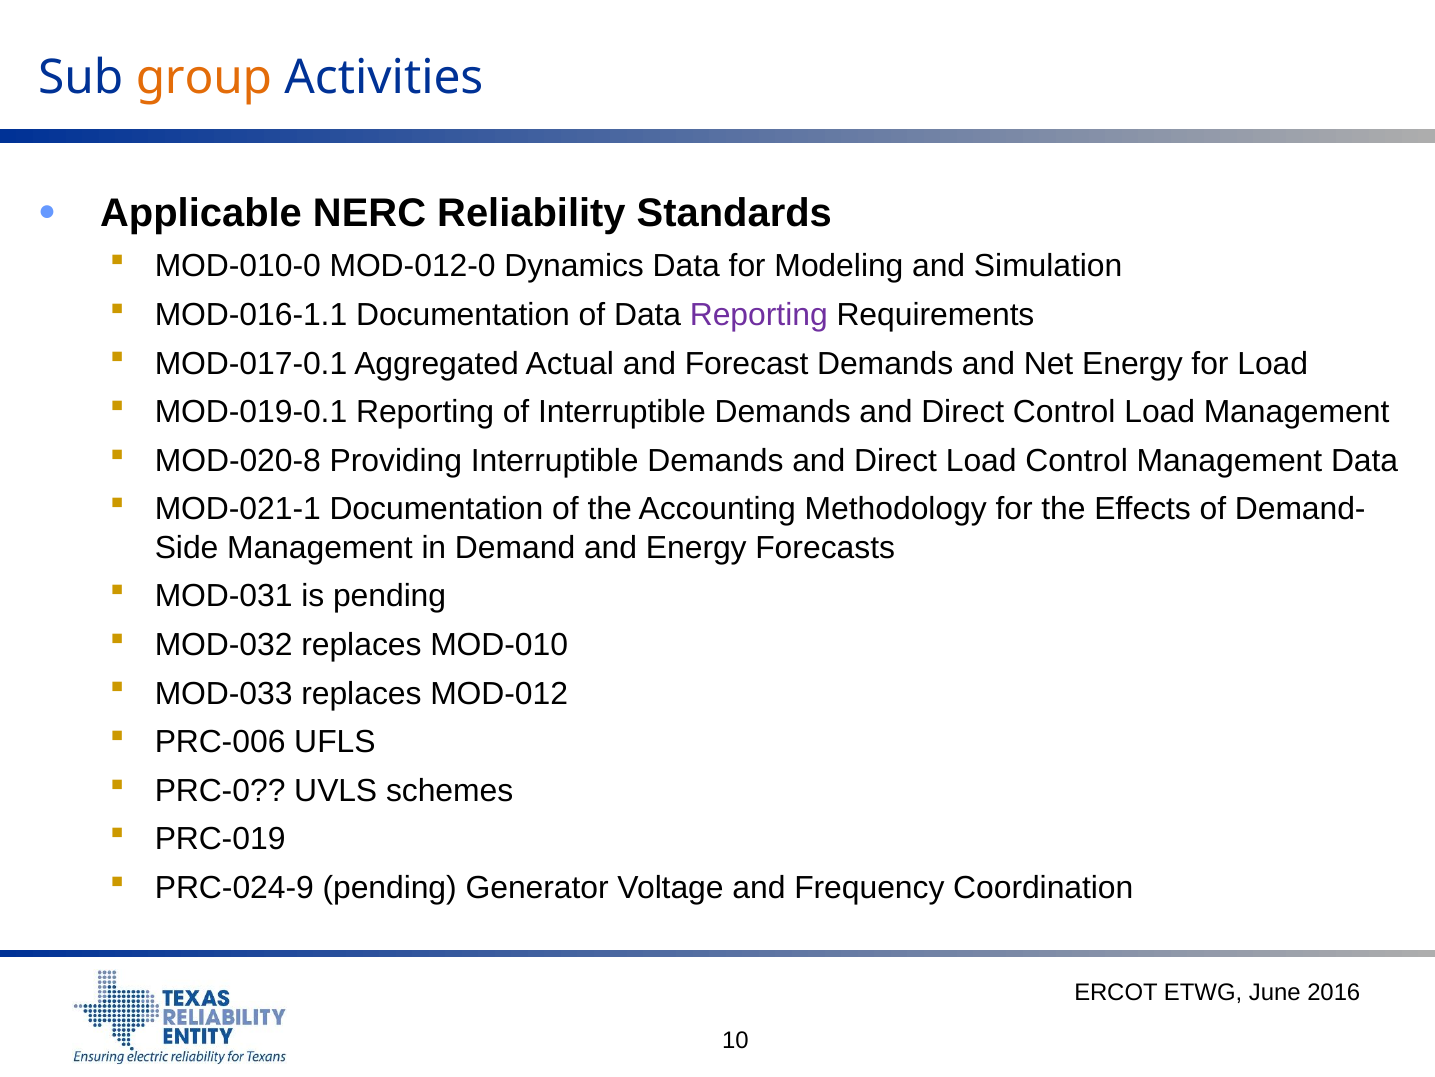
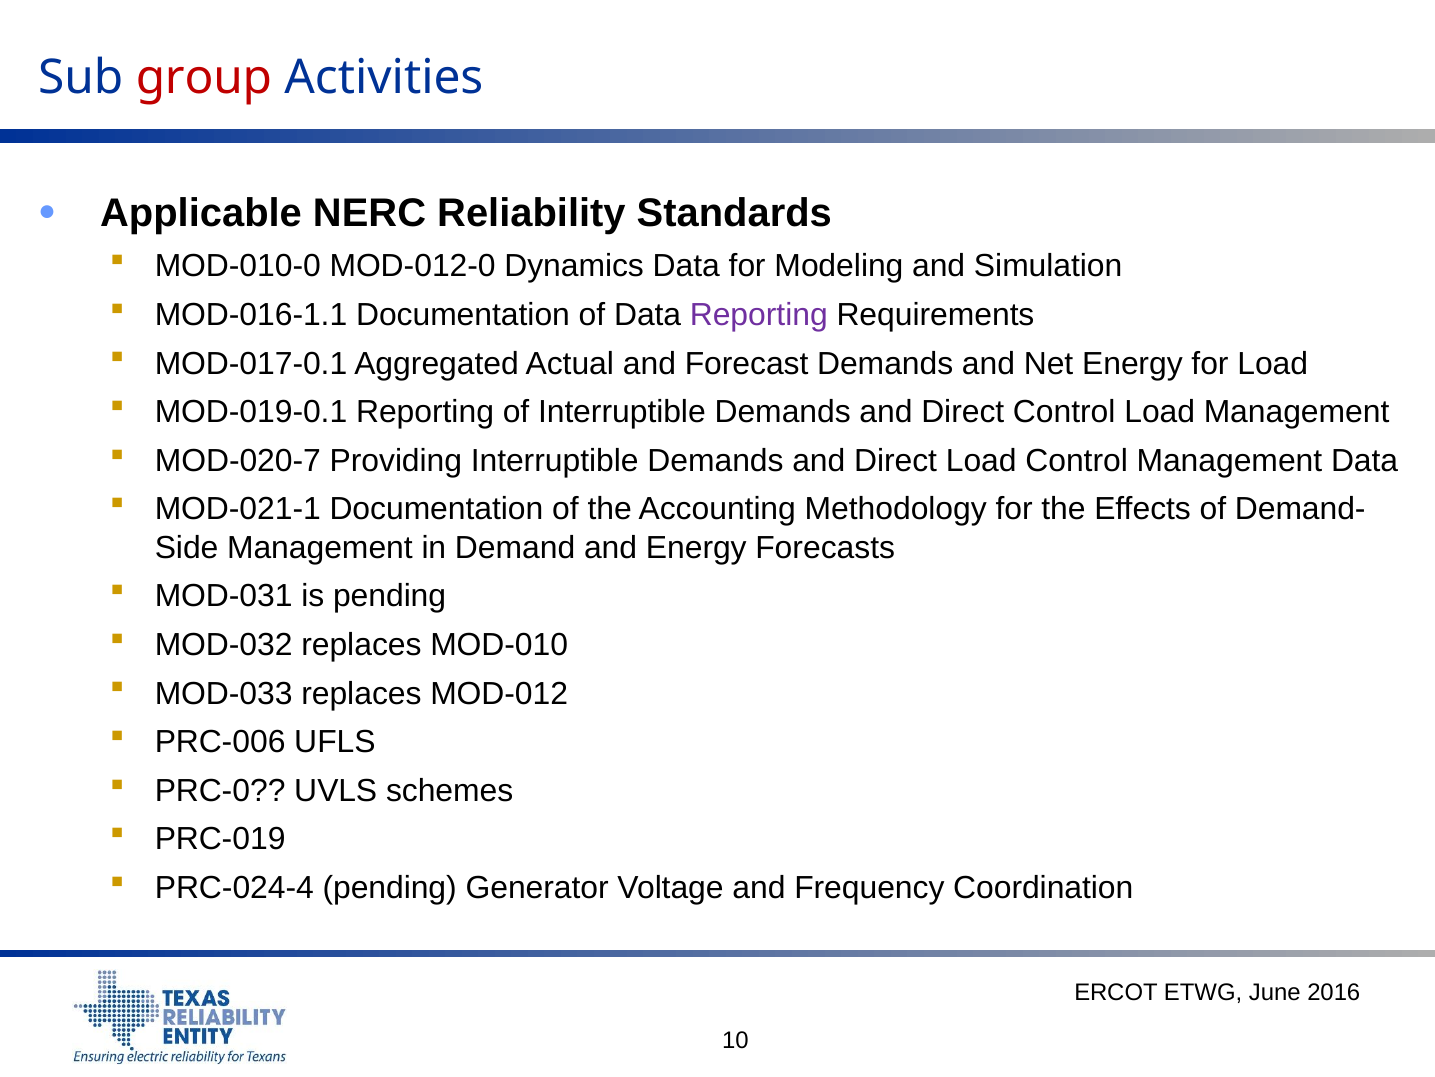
group colour: orange -> red
MOD-020-8: MOD-020-8 -> MOD-020-7
PRC-024-9: PRC-024-9 -> PRC-024-4
